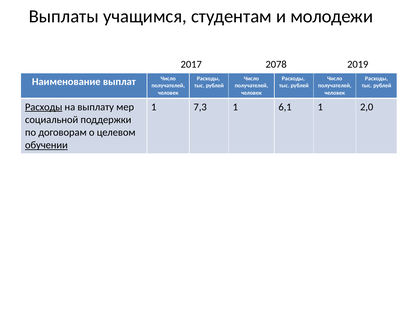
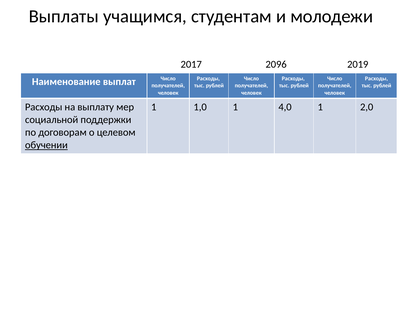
2078: 2078 -> 2096
Расходы at (44, 107) underline: present -> none
7,3: 7,3 -> 1,0
6,1: 6,1 -> 4,0
